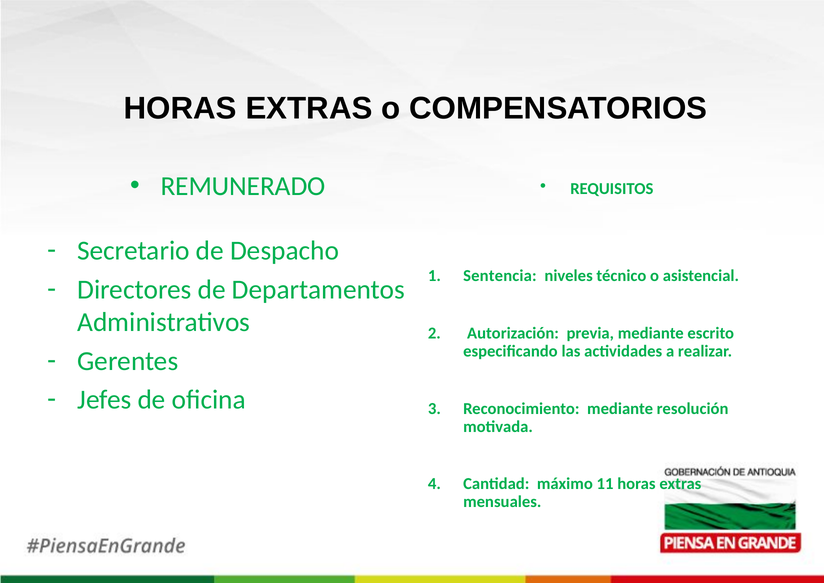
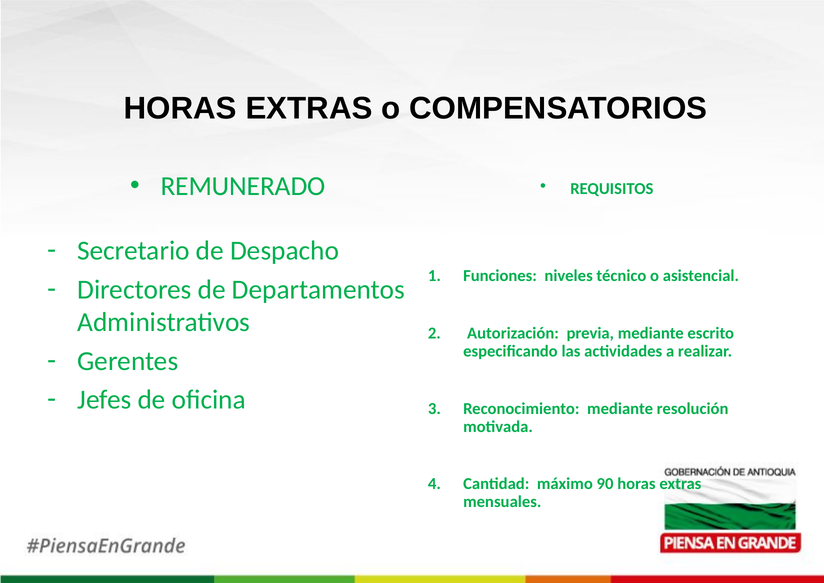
Sentencia: Sentencia -> Funciones
11: 11 -> 90
